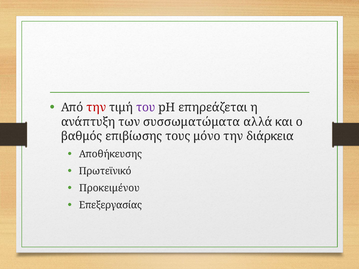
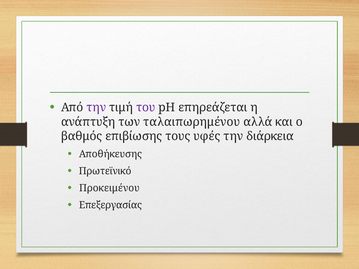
την at (96, 108) colour: red -> purple
συσσωματώματα: συσσωματώματα -> ταλαιπωρημένου
μόνο: μόνο -> υφές
